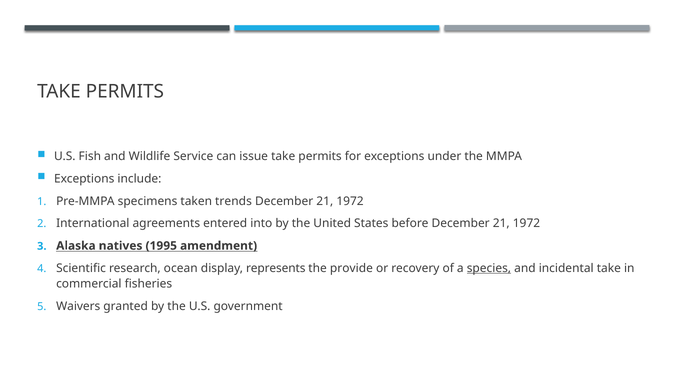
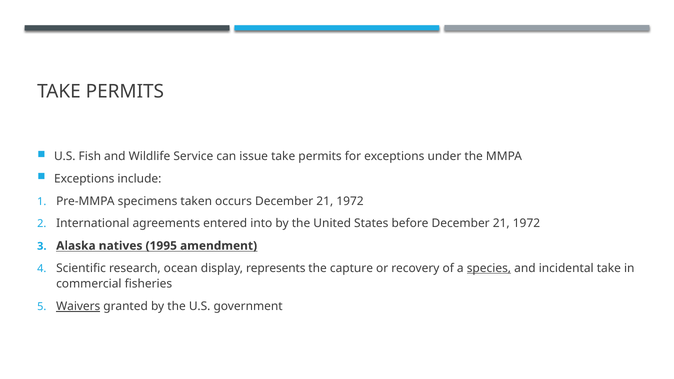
trends: trends -> occurs
provide: provide -> capture
Waivers underline: none -> present
